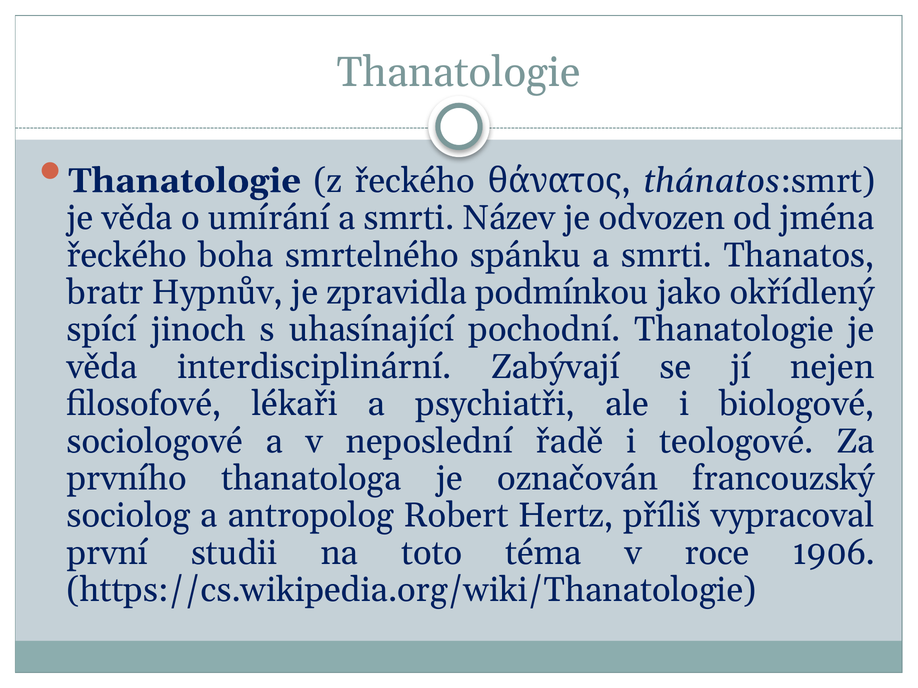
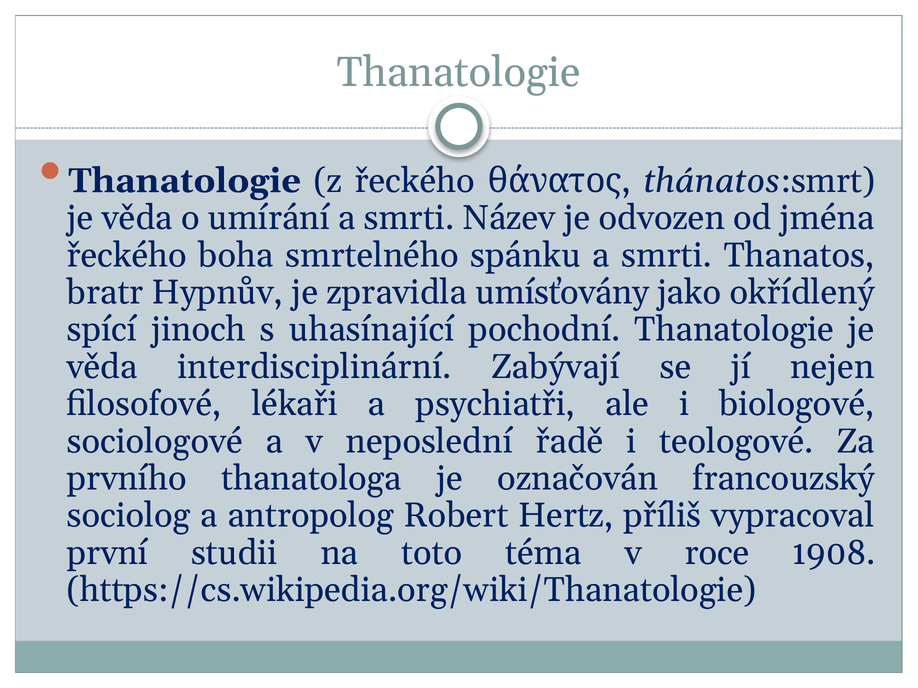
podmínkou: podmínkou -> umísťovány
1906: 1906 -> 1908
